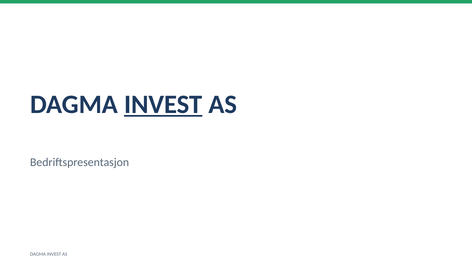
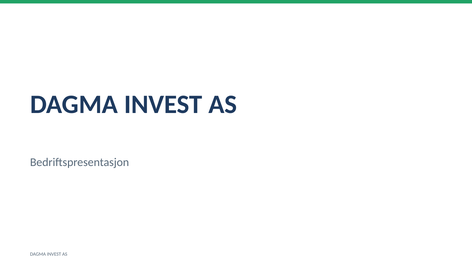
INVEST at (163, 105) underline: present -> none
